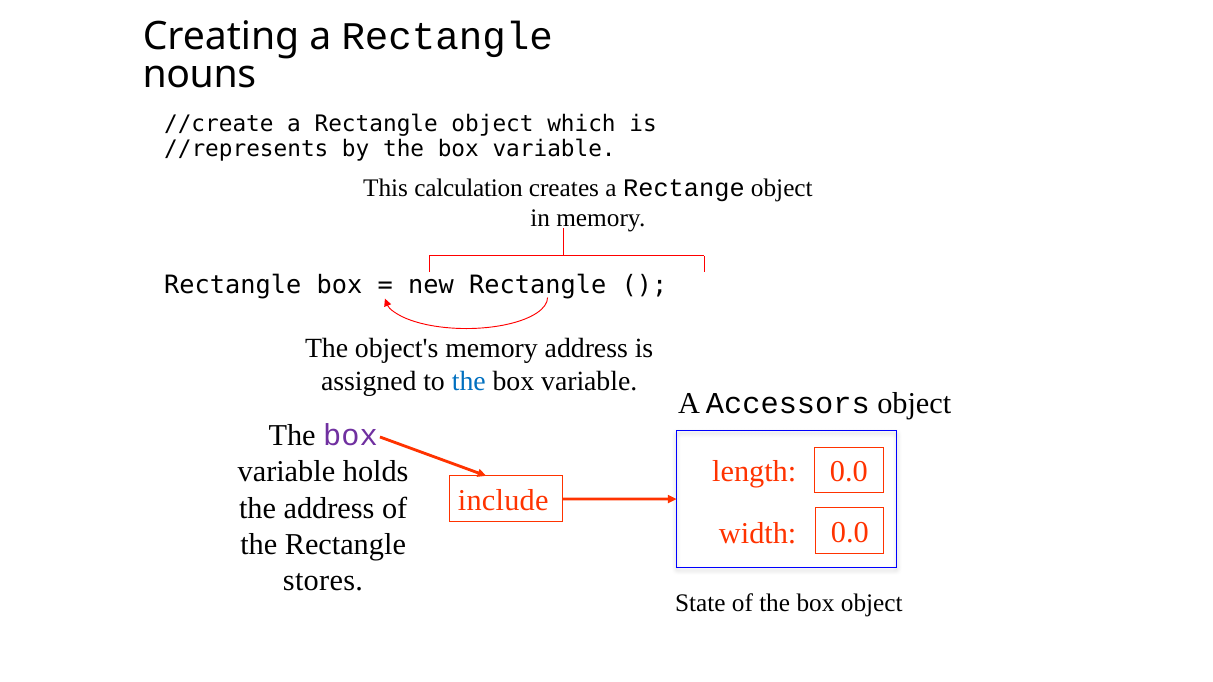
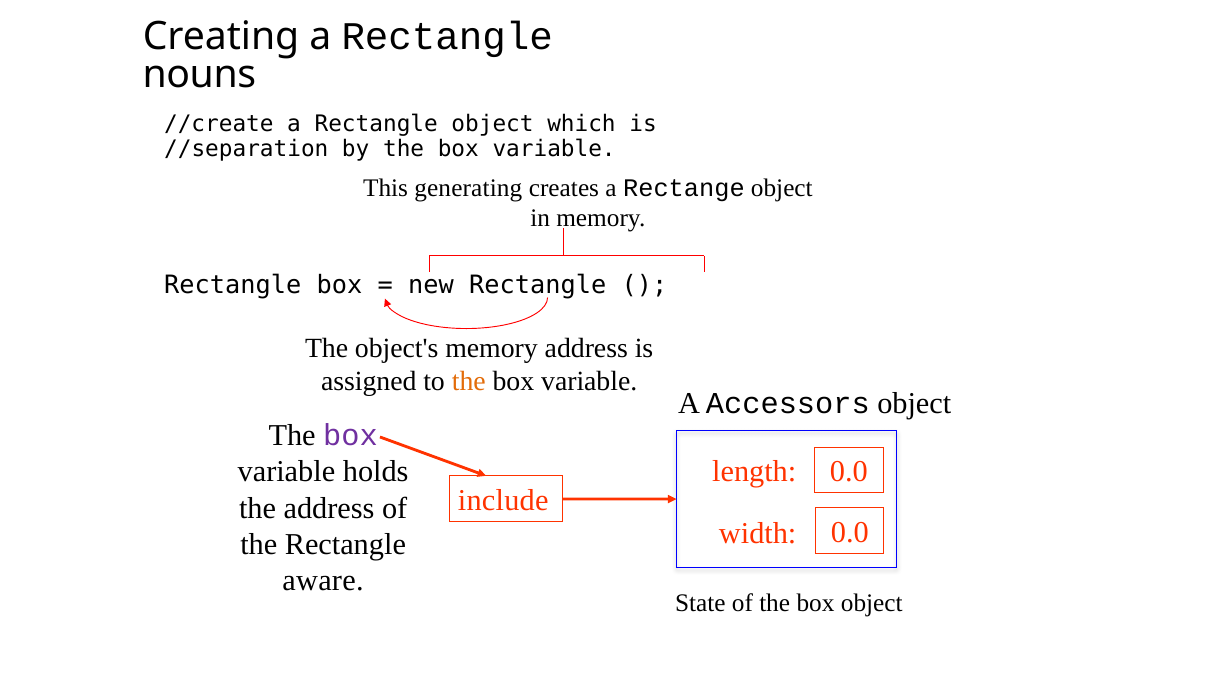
//represents: //represents -> //separation
calculation: calculation -> generating
the at (469, 382) colour: blue -> orange
stores: stores -> aware
